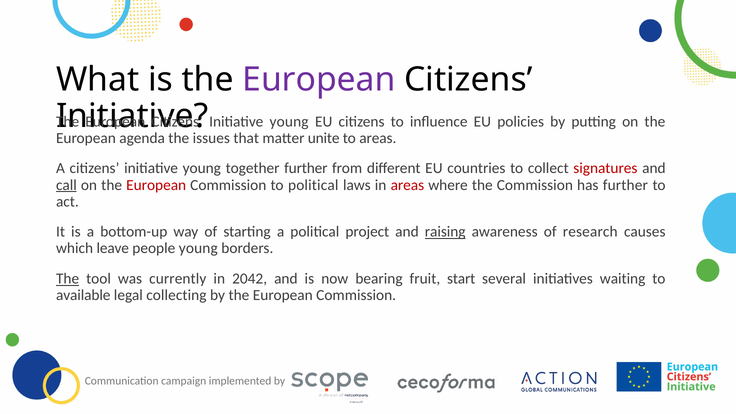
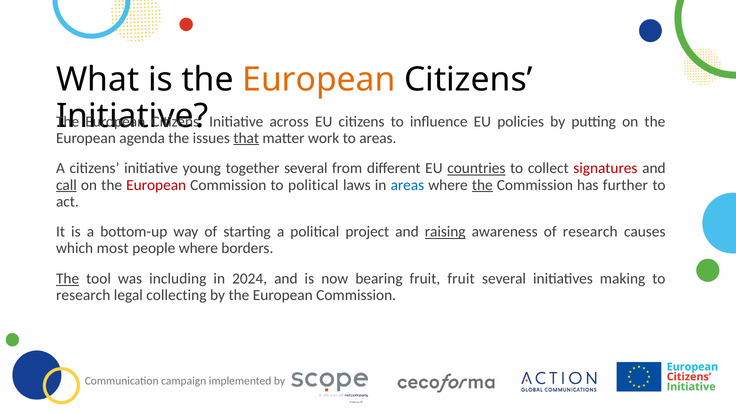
European at (319, 80) colour: purple -> orange
young at (289, 121): young -> across
that underline: none -> present
unite: unite -> work
together further: further -> several
countries underline: none -> present
areas at (407, 185) colour: red -> blue
the at (482, 185) underline: none -> present
leave: leave -> most
people young: young -> where
currently: currently -> including
2042: 2042 -> 2024
fruit start: start -> fruit
waiting: waiting -> making
available at (83, 295): available -> research
